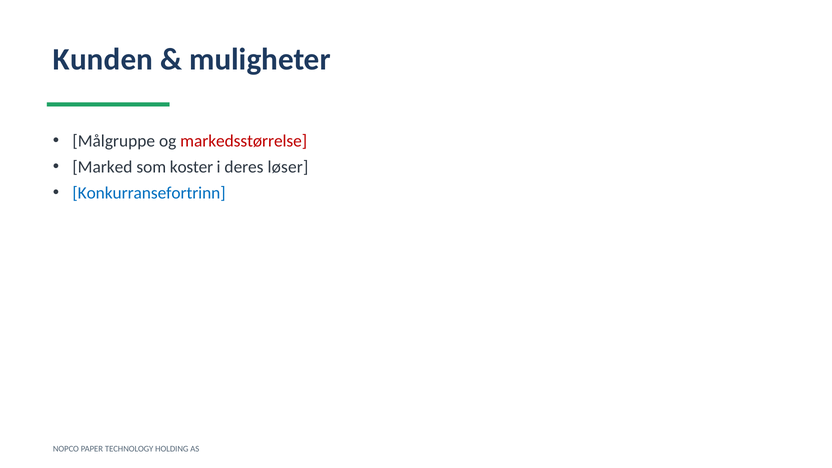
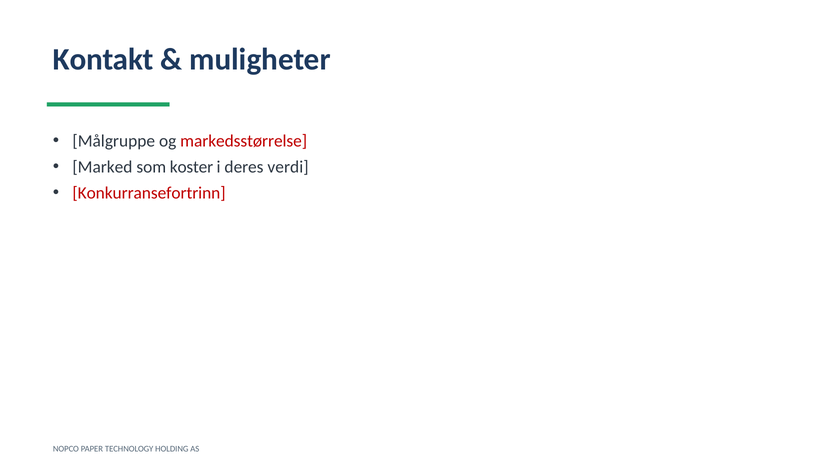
Kunden: Kunden -> Kontakt
løser: løser -> verdi
Konkurransefortrinn colour: blue -> red
